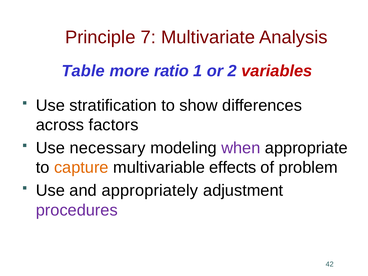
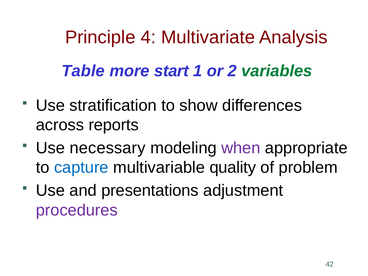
7: 7 -> 4
ratio: ratio -> start
variables colour: red -> green
factors: factors -> reports
capture colour: orange -> blue
effects: effects -> quality
appropriately: appropriately -> presentations
